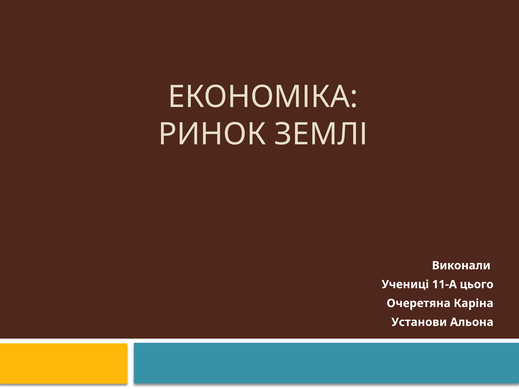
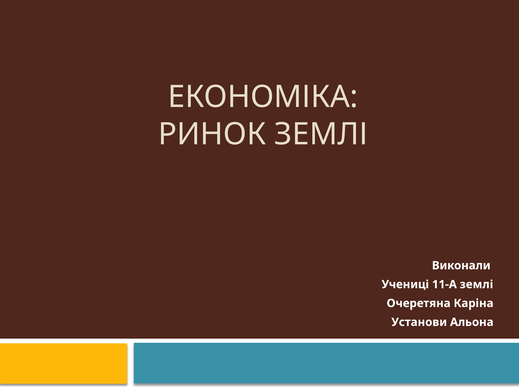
11-А цього: цього -> землі
